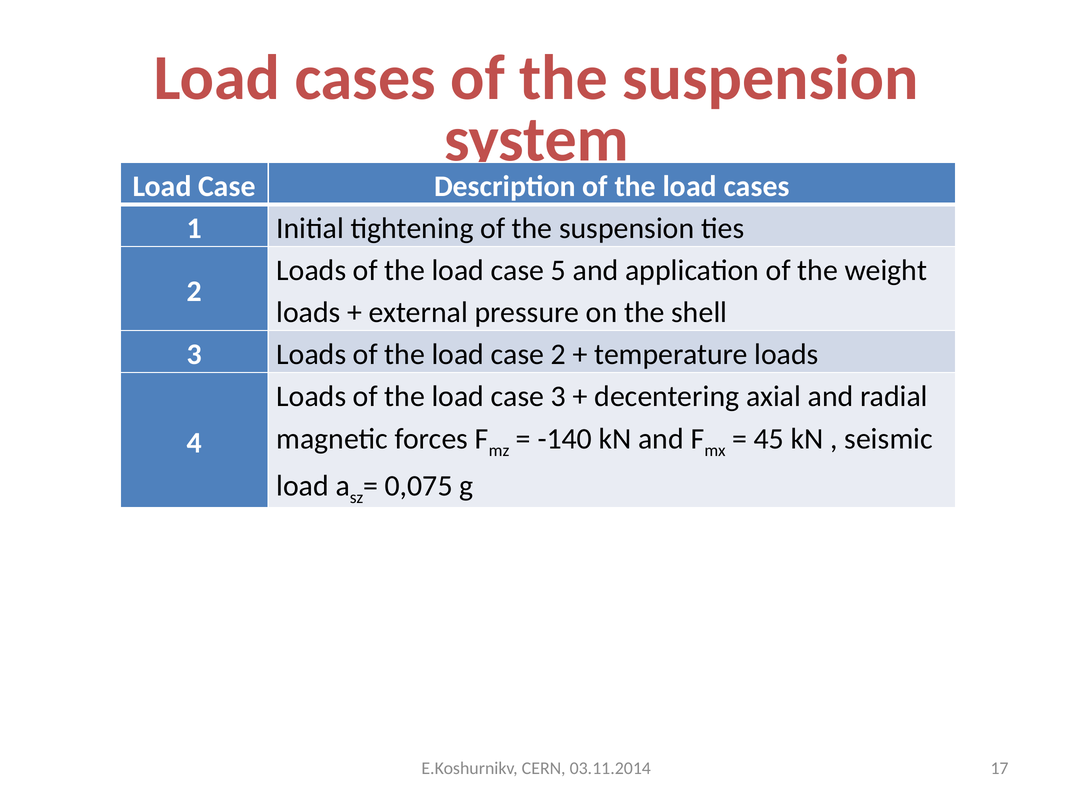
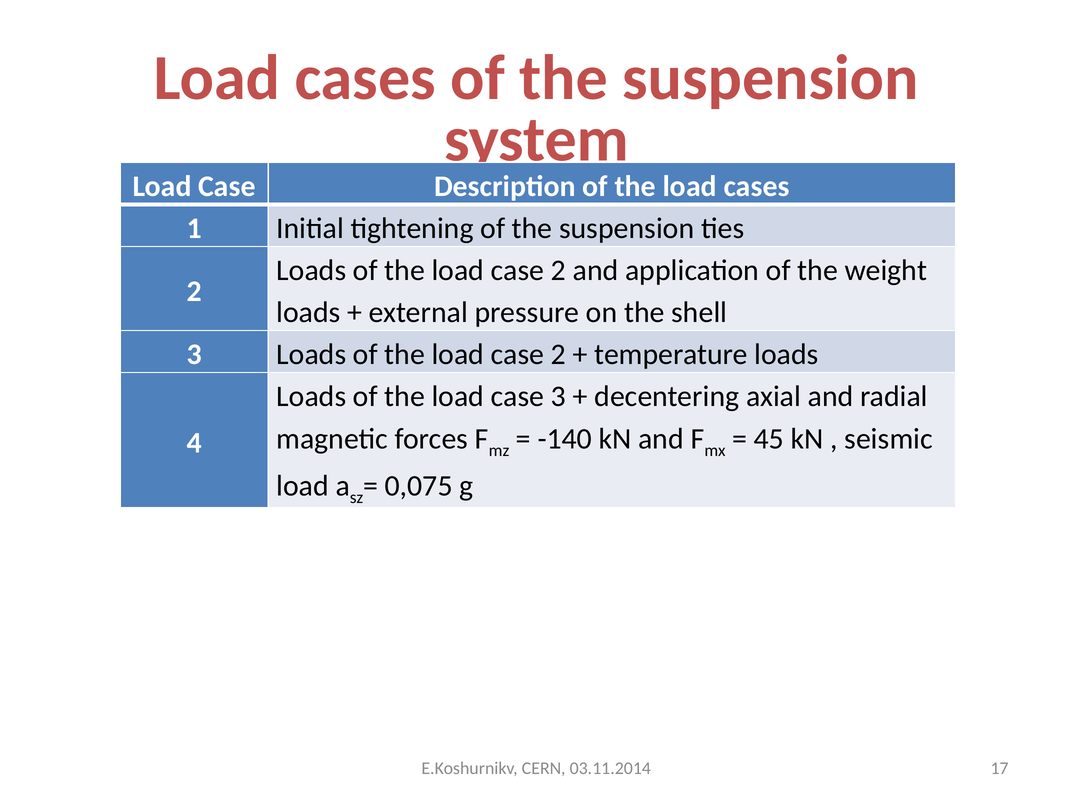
5 at (558, 271): 5 -> 2
